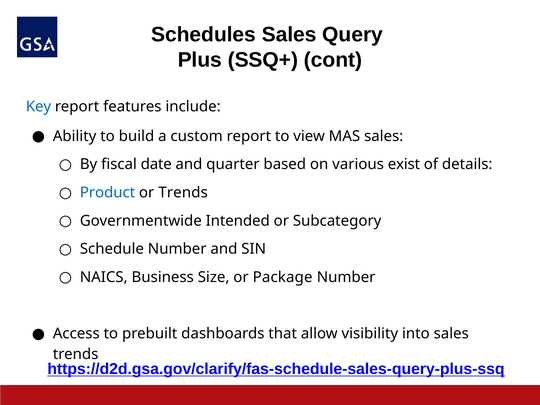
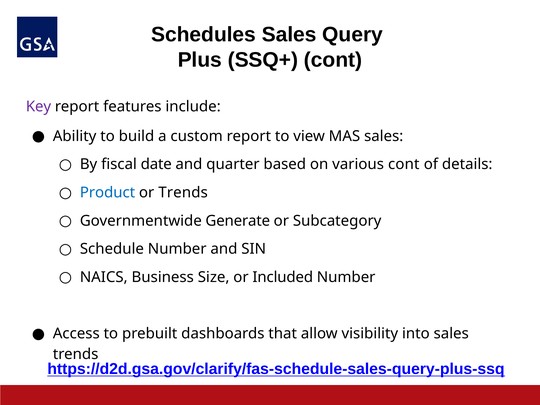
Key colour: blue -> purple
various exist: exist -> cont
Intended: Intended -> Generate
Package: Package -> Included
